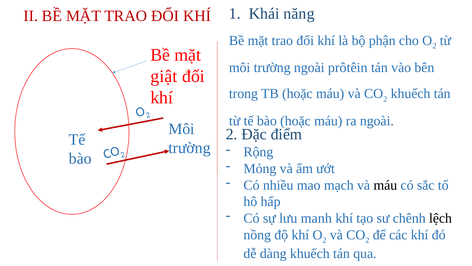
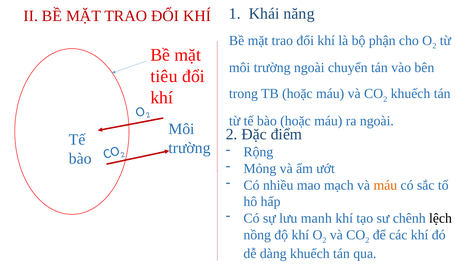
prôtêin: prôtêin -> chuyển
giật: giật -> tiêu
máu at (385, 185) colour: black -> orange
